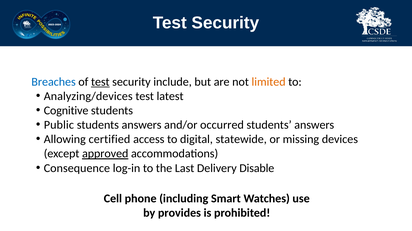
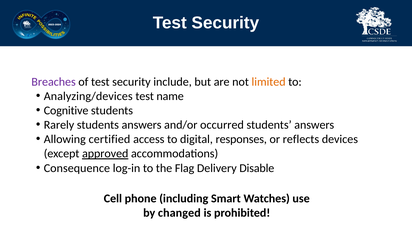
Breaches colour: blue -> purple
test at (100, 82) underline: present -> none
latest: latest -> name
Public: Public -> Rarely
statewide: statewide -> responses
missing: missing -> reflects
Last: Last -> Flag
provides: provides -> changed
